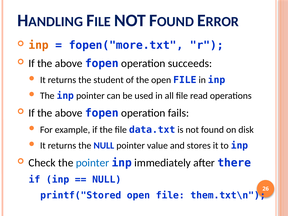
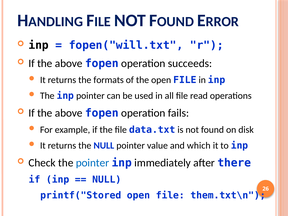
inp at (39, 45) colour: orange -> black
fopen("more.txt: fopen("more.txt -> fopen("will.txt
student: student -> formats
stores: stores -> which
